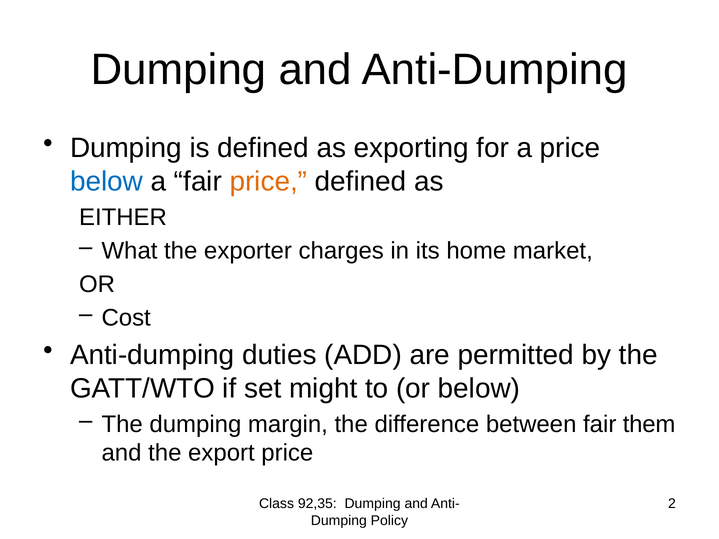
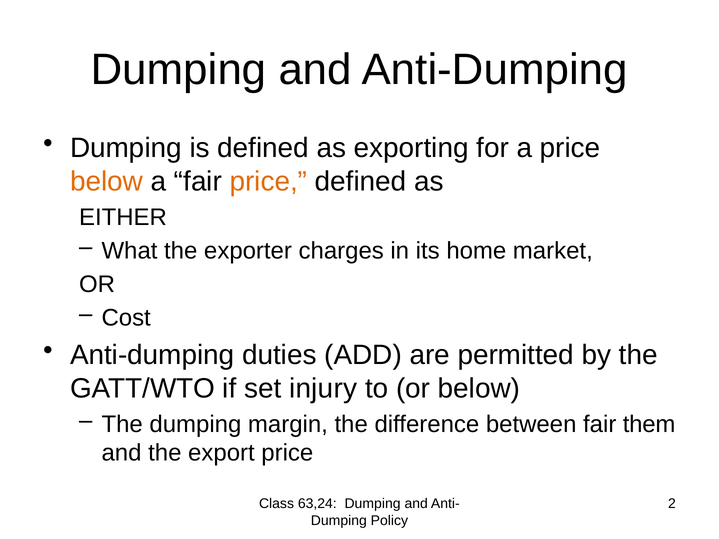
below at (107, 182) colour: blue -> orange
might: might -> injury
92,35: 92,35 -> 63,24
